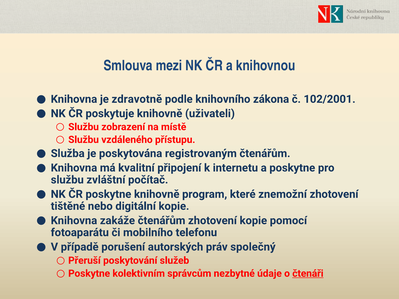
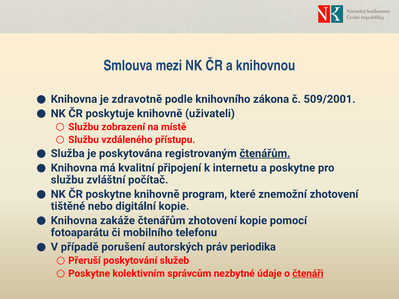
102/2001: 102/2001 -> 509/2001
čtenářům at (265, 154) underline: none -> present
společný: společný -> periodika
